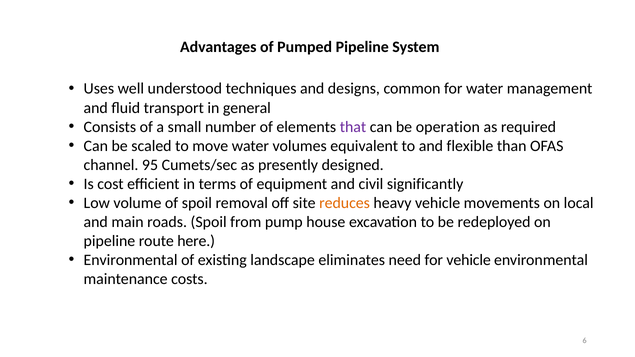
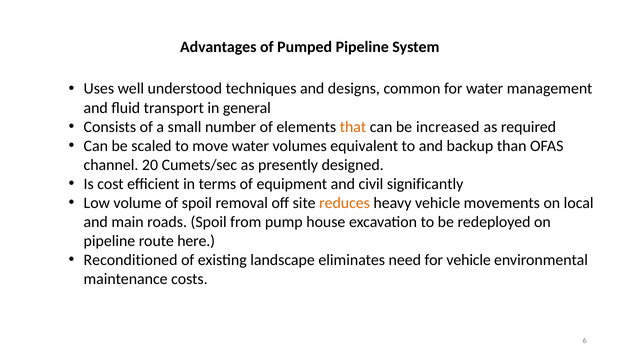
that colour: purple -> orange
operation: operation -> increased
flexible: flexible -> backup
95: 95 -> 20
Environmental at (131, 260): Environmental -> Reconditioned
